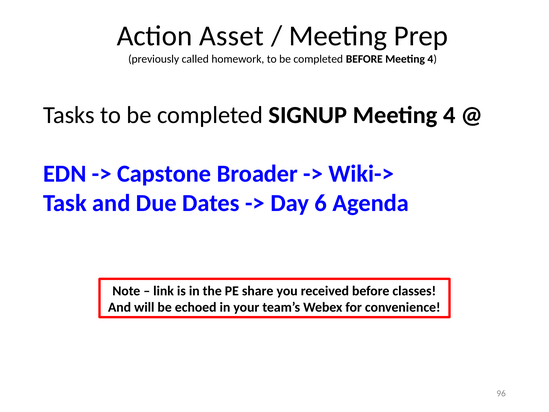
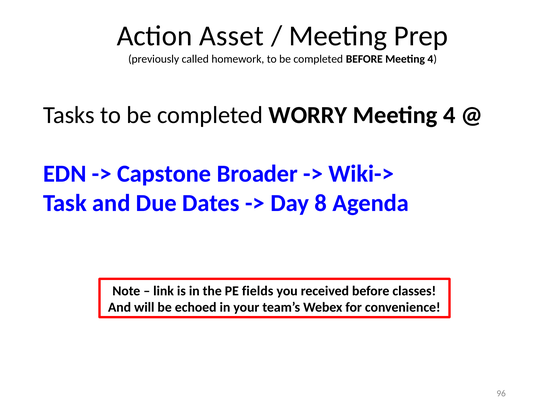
SIGNUP: SIGNUP -> WORRY
6: 6 -> 8
share: share -> fields
